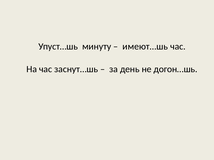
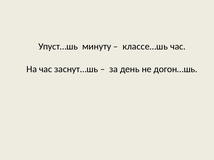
имеют…шь: имеют…шь -> классе…шь
